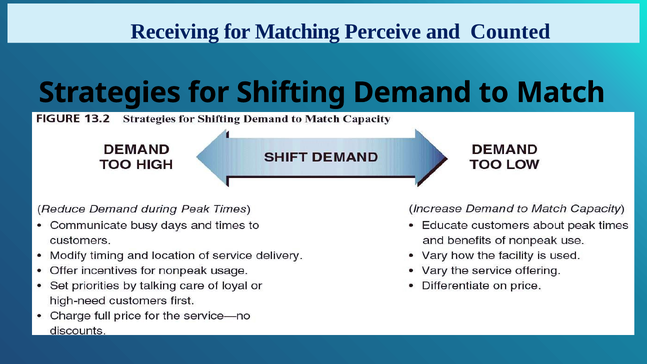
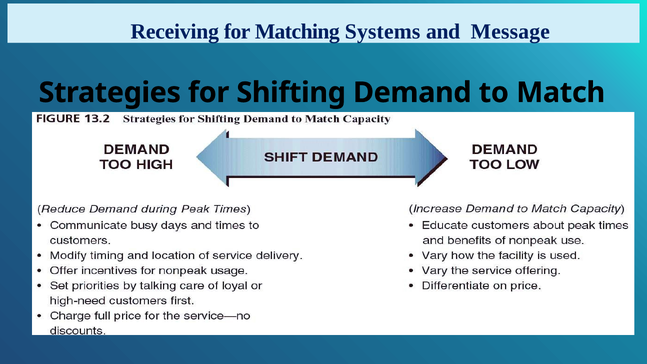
Perceive: Perceive -> Systems
Counted: Counted -> Message
